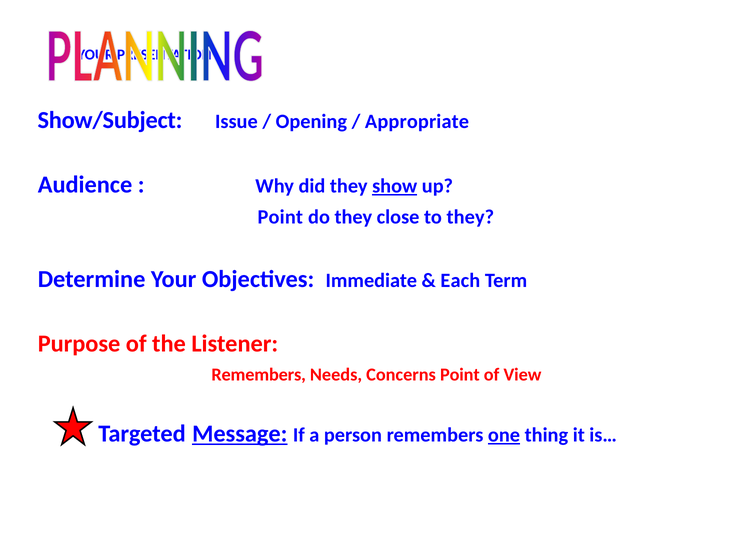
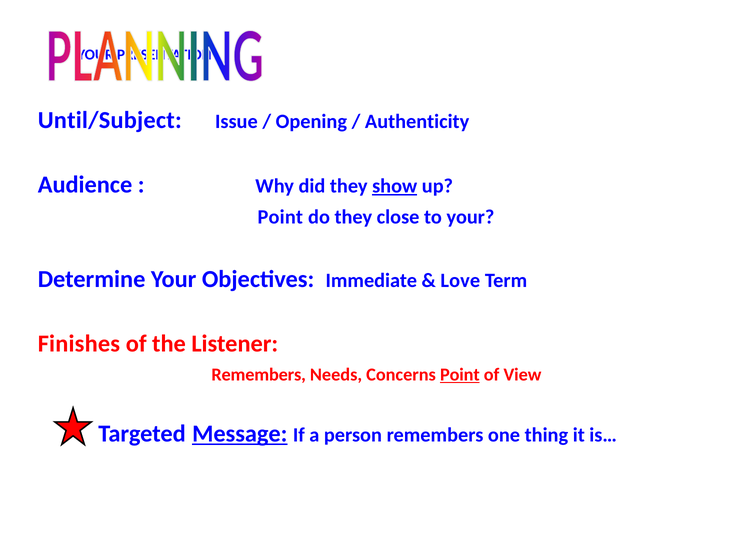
Show/Subject: Show/Subject -> Until/Subject
Appropriate: Appropriate -> Authenticity
to they: they -> your
Each: Each -> Love
Purpose: Purpose -> Finishes
Point at (460, 375) underline: none -> present
one underline: present -> none
